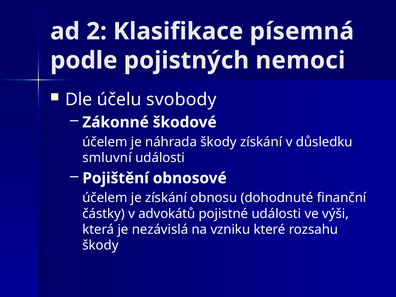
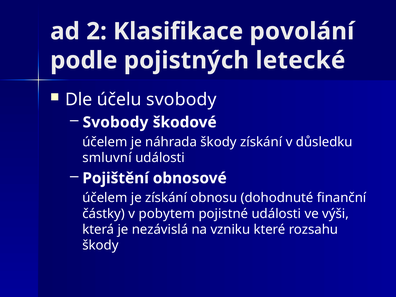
písemná: písemná -> povolání
nemoci: nemoci -> letecké
Zákonné at (116, 122): Zákonné -> Svobody
advokátů: advokátů -> pobytem
